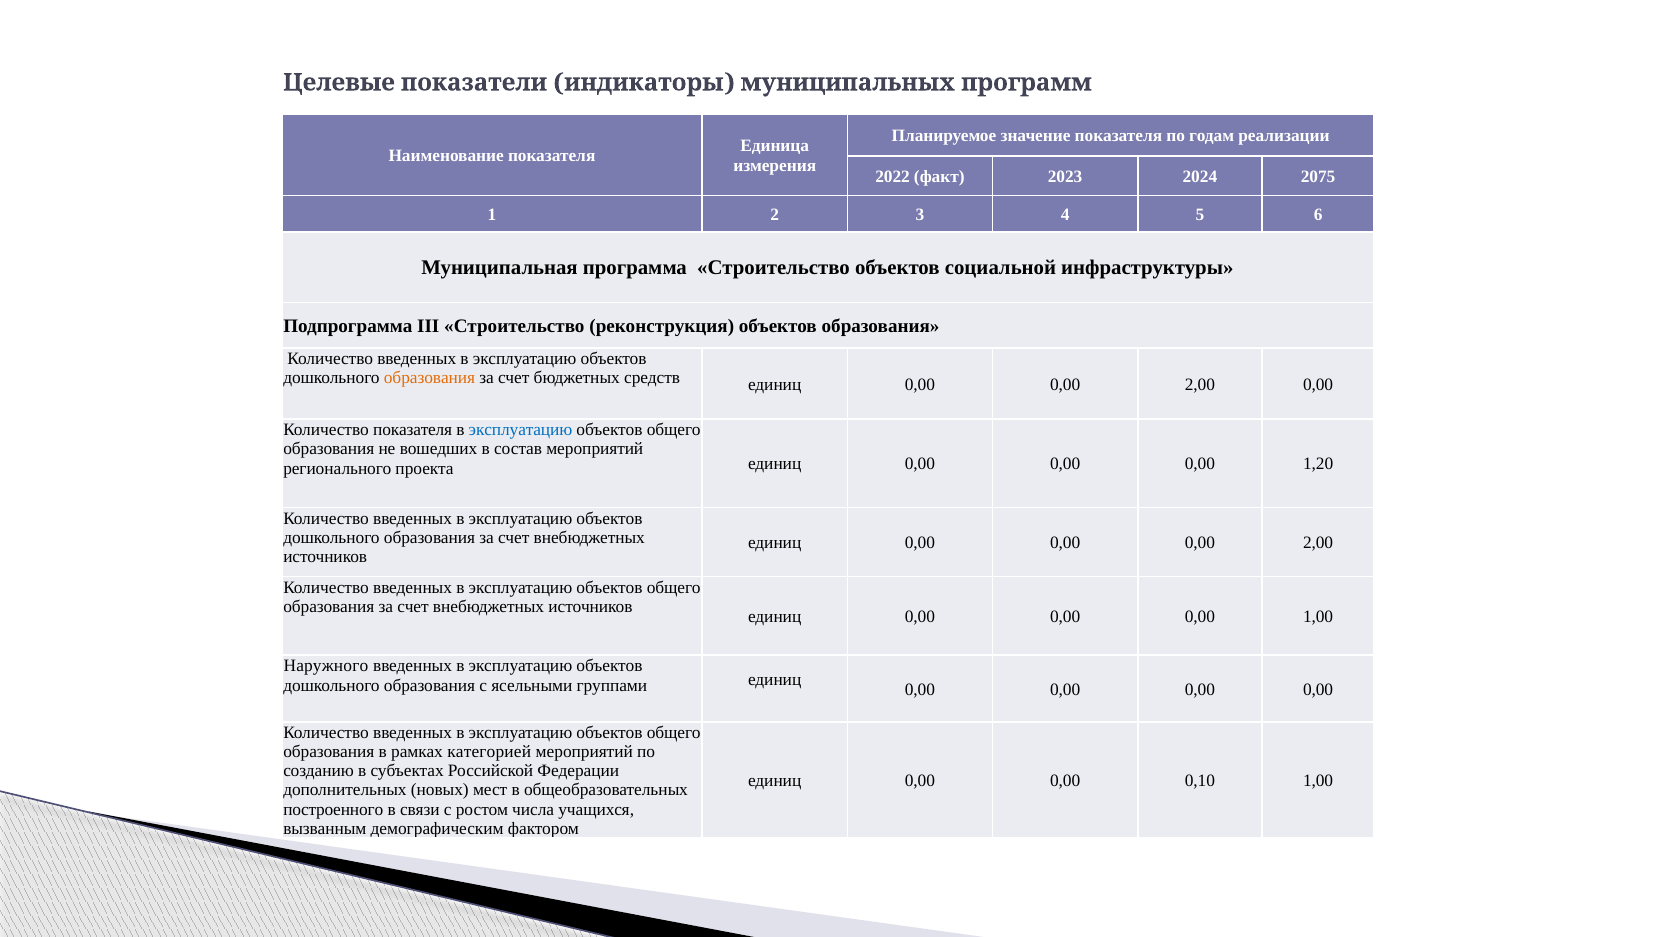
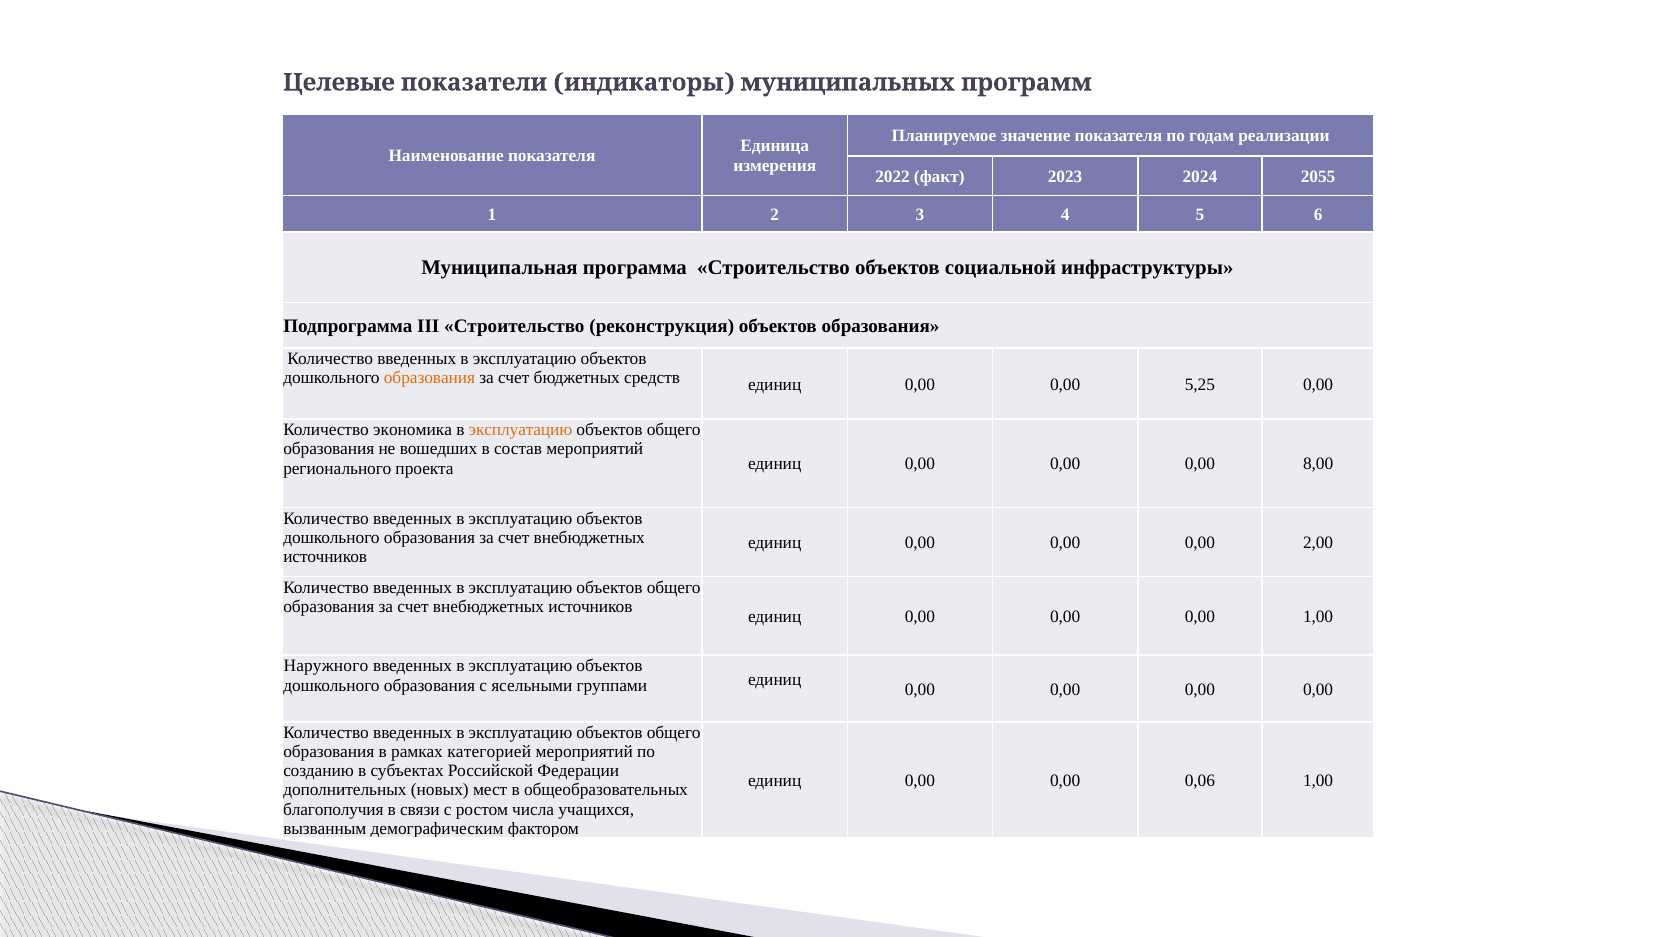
2075: 2075 -> 2055
единиц 0,00 0,00 2,00: 2,00 -> 5,25
Количество показателя: показателя -> экономика
эксплуатацию at (521, 430) colour: blue -> orange
1,20: 1,20 -> 8,00
0,10: 0,10 -> 0,06
построенного: построенного -> благополучия
